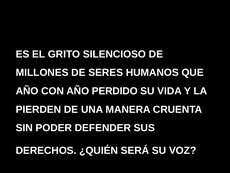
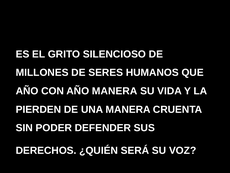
AÑO PERDIDO: PERDIDO -> MANERA
